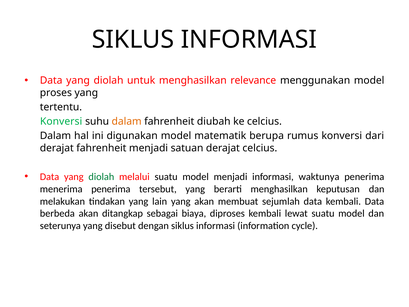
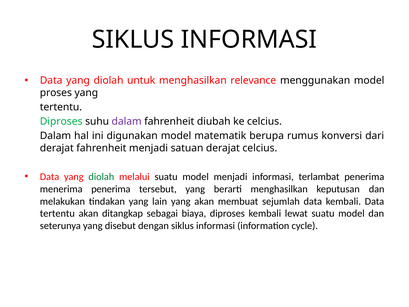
Konversi at (61, 121): Konversi -> Diproses
dalam at (127, 121) colour: orange -> purple
waktunya: waktunya -> terlambat
berbeda at (57, 213): berbeda -> tertentu
